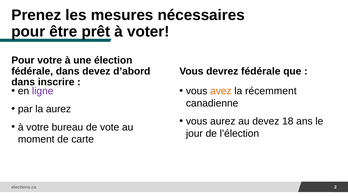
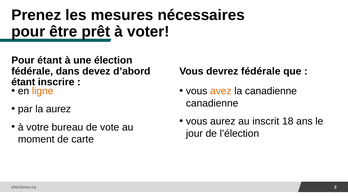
Pour votre: votre -> étant
dans at (23, 82): dans -> étant
ligne colour: purple -> orange
la récemment: récemment -> canadienne
au devez: devez -> inscrit
